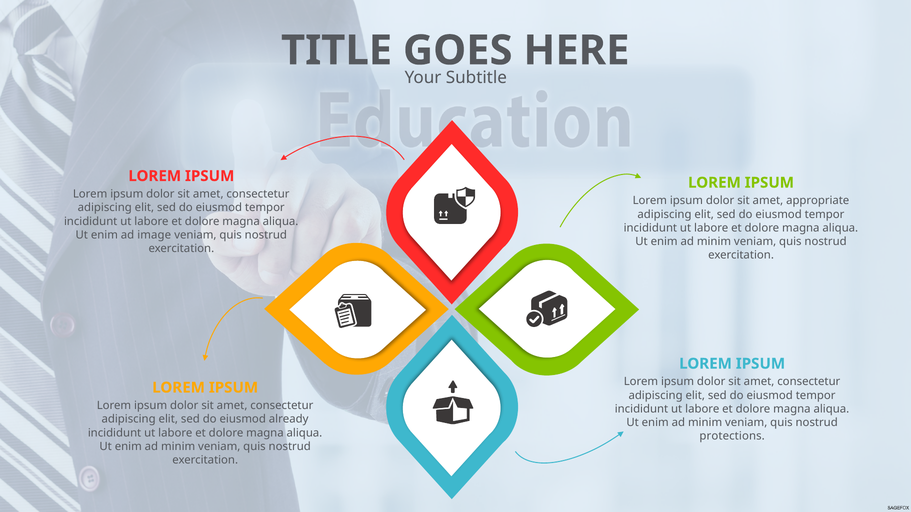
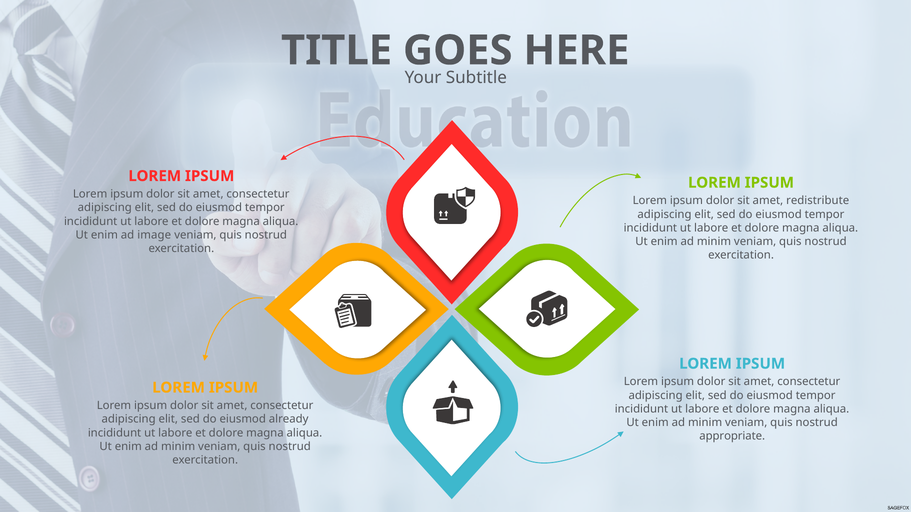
appropriate: appropriate -> redistribute
protections: protections -> appropriate
